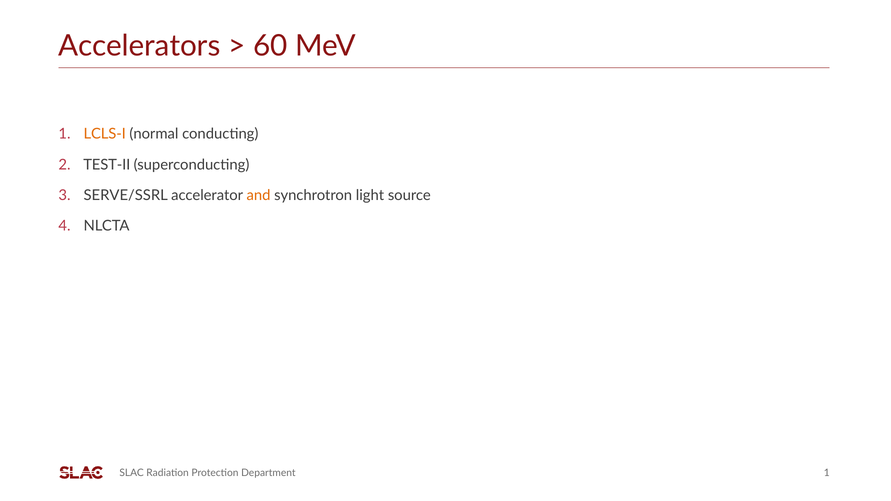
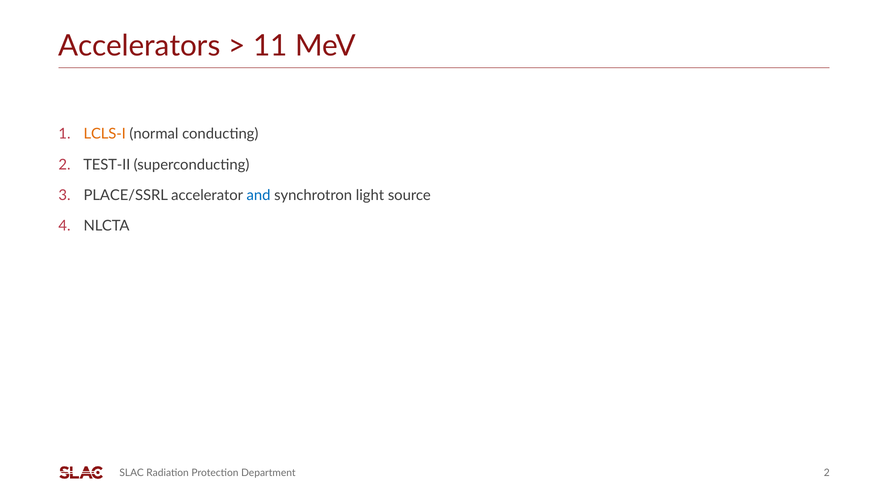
60: 60 -> 11
SERVE/SSRL: SERVE/SSRL -> PLACE/SSRL
and colour: orange -> blue
Department 1: 1 -> 2
